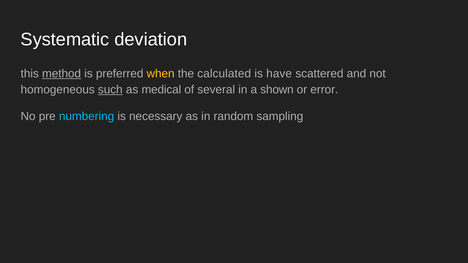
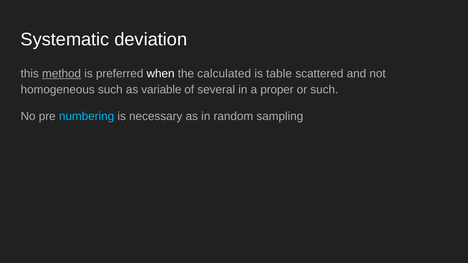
when colour: yellow -> white
have: have -> table
such at (110, 90) underline: present -> none
medical: medical -> variable
shown: shown -> proper
or error: error -> such
